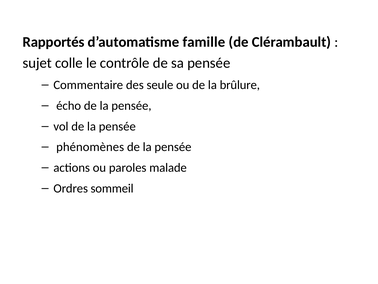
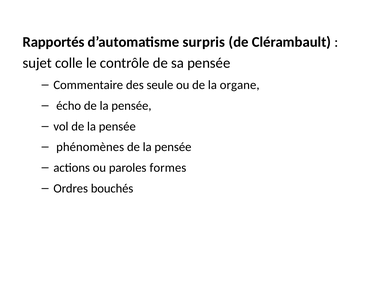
famille: famille -> surpris
brûlure: brûlure -> organe
malade: malade -> formes
sommeil: sommeil -> bouchés
